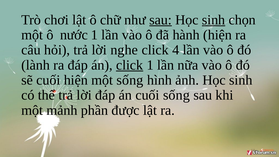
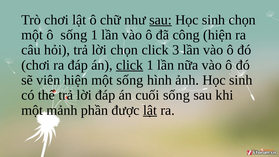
sinh at (214, 20) underline: present -> none
ô nước: nước -> sống
hành: hành -> công
lời nghe: nghe -> chọn
4: 4 -> 3
lành at (36, 65): lành -> chơi
sẽ cuối: cuối -> viên
lật at (150, 110) underline: none -> present
